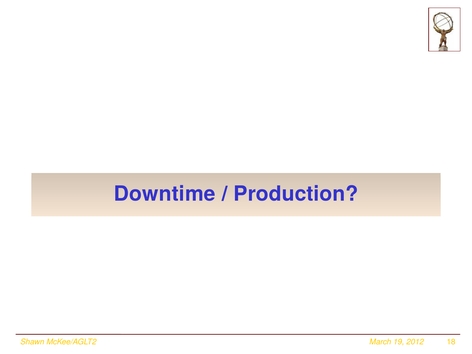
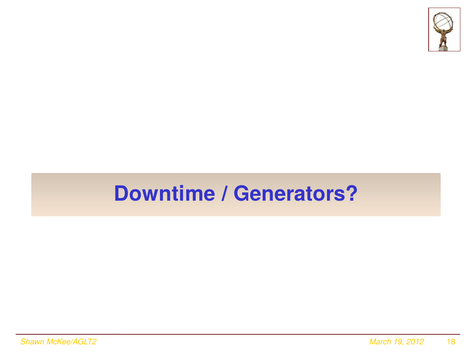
Production: Production -> Generators
